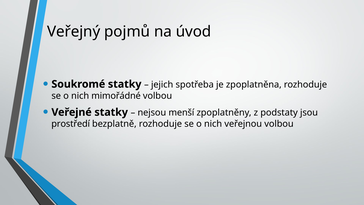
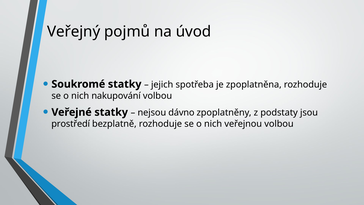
mimořádné: mimořádné -> nakupování
menší: menší -> dávno
